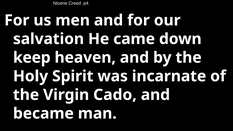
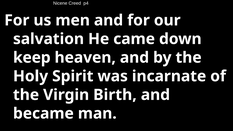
Cado: Cado -> Birth
